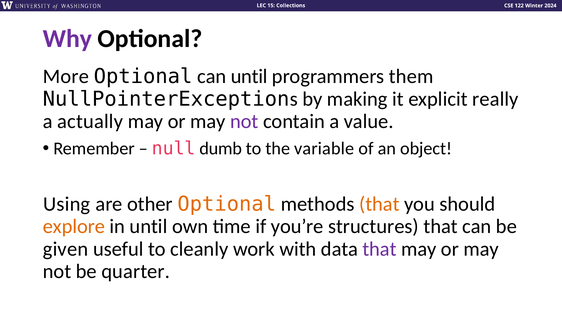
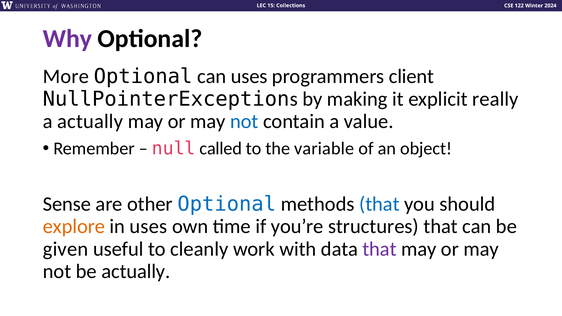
can until: until -> uses
them: them -> client
not at (244, 122) colour: purple -> blue
dumb: dumb -> called
Using: Using -> Sense
Optional at (227, 204) colour: orange -> blue
that at (379, 204) colour: orange -> blue
in until: until -> uses
be quarter: quarter -> actually
